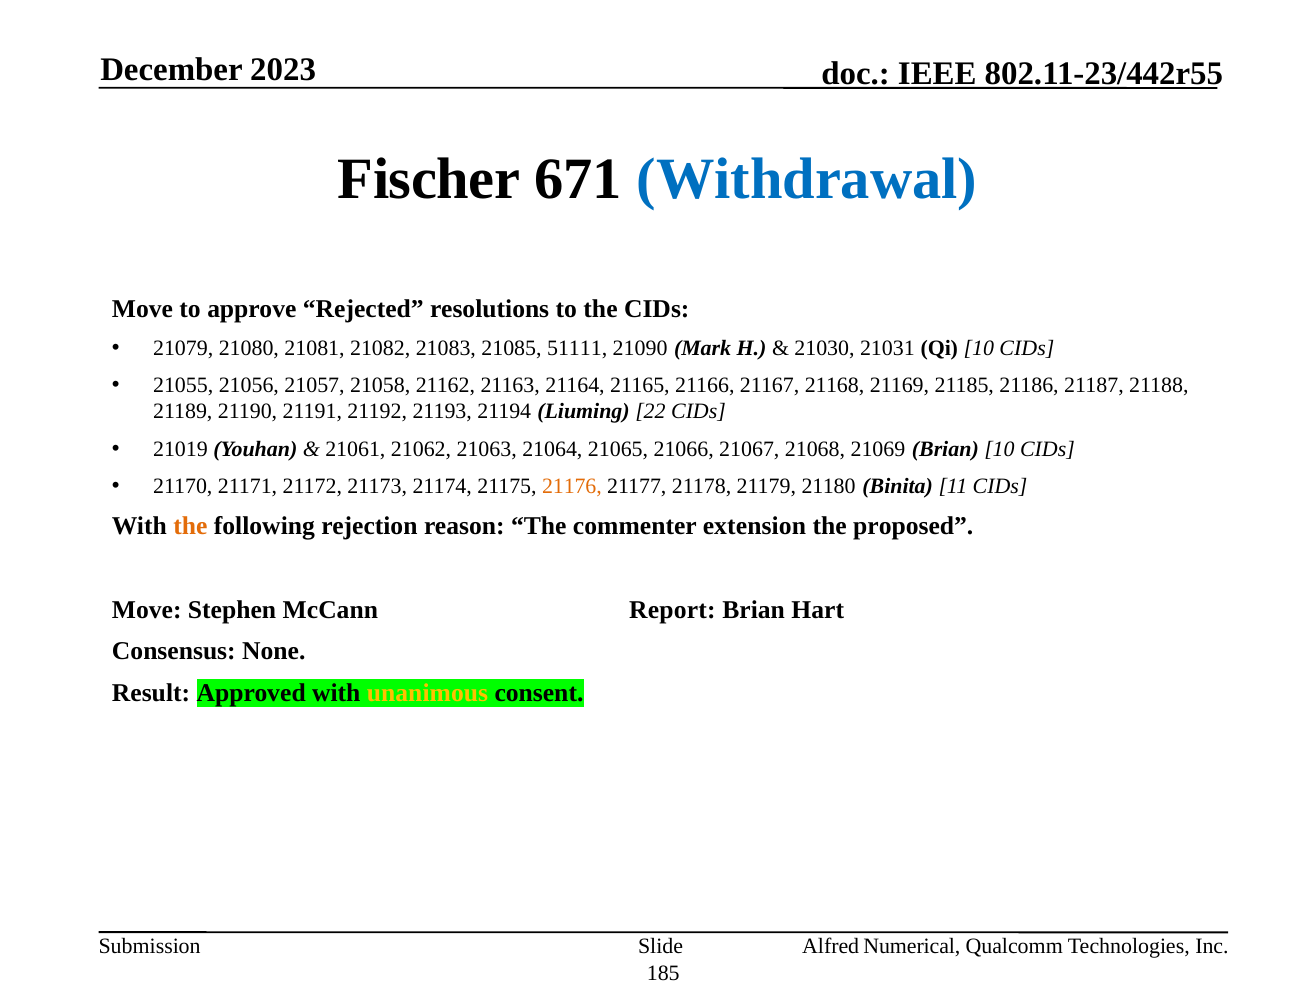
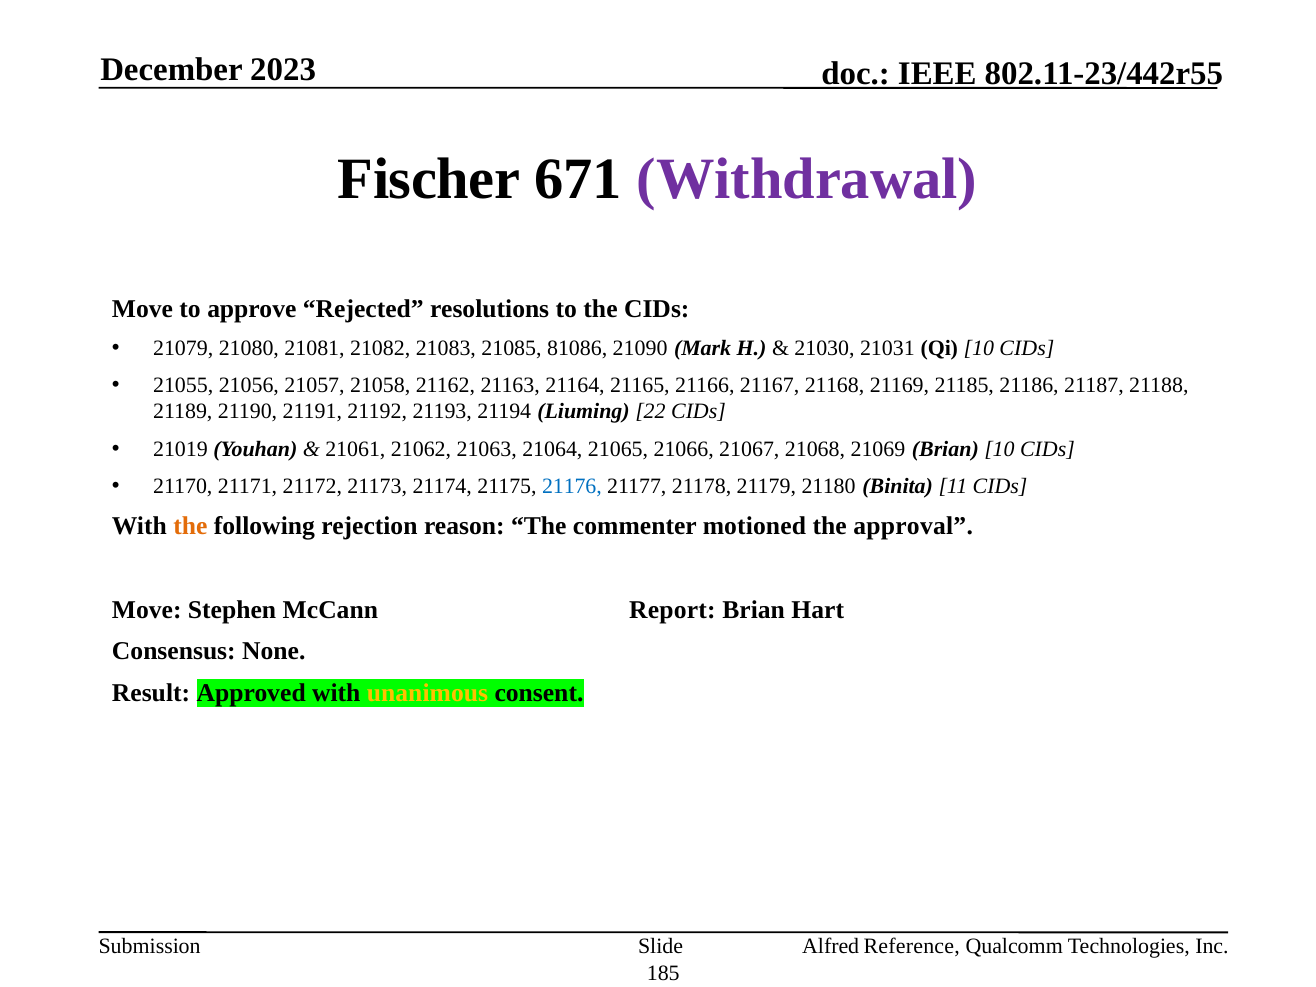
Withdrawal colour: blue -> purple
51111: 51111 -> 81086
21176 colour: orange -> blue
extension: extension -> motioned
proposed: proposed -> approval
Numerical: Numerical -> Reference
